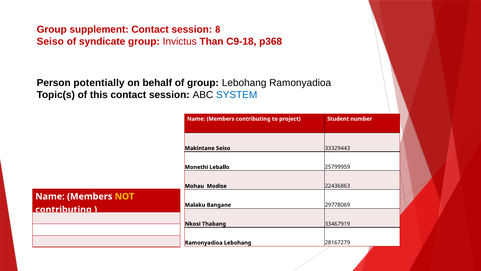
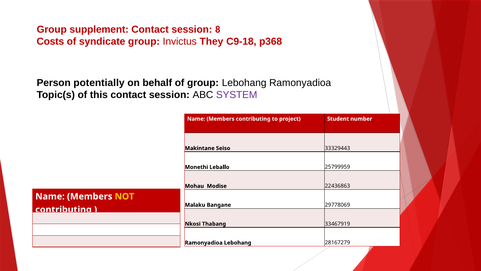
Seiso at (50, 42): Seiso -> Costs
Than: Than -> They
SYSTEM colour: blue -> purple
